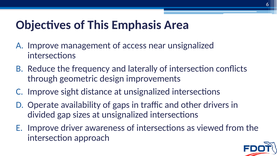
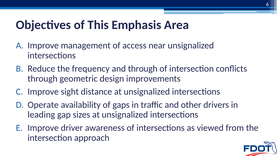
and laterally: laterally -> through
divided: divided -> leading
